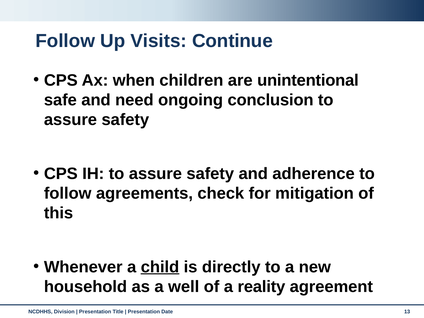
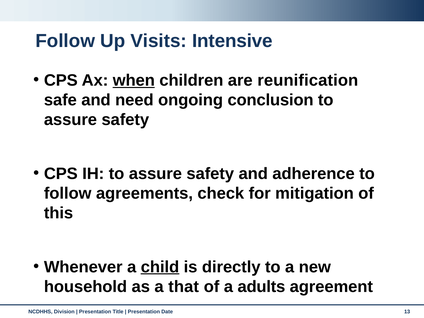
Continue: Continue -> Intensive
when underline: none -> present
unintentional: unintentional -> reunification
well: well -> that
reality: reality -> adults
